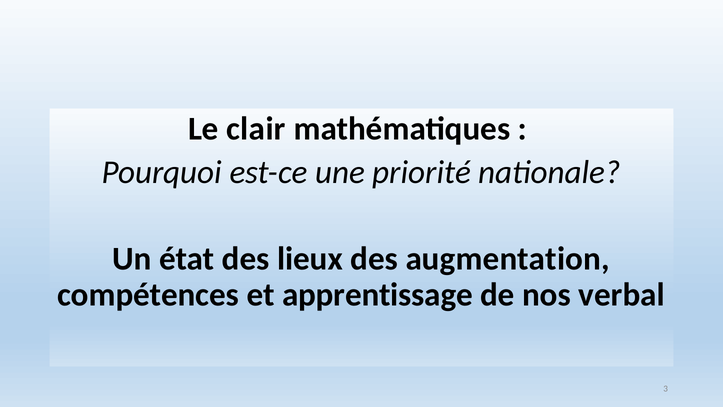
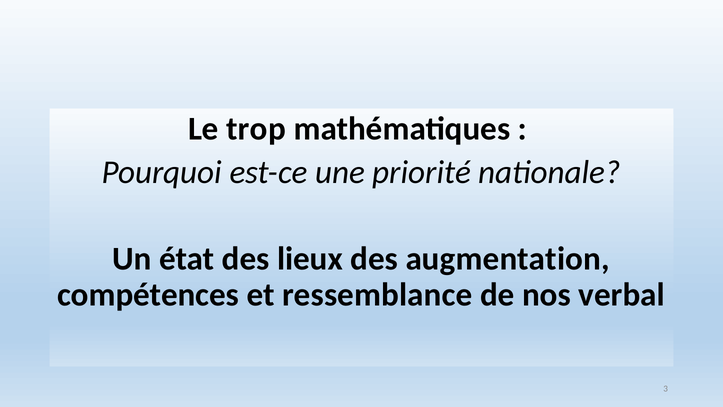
clair: clair -> trop
apprentissage: apprentissage -> ressemblance
